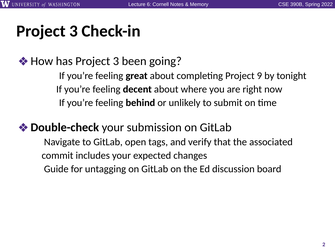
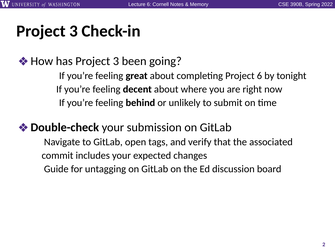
Project 9: 9 -> 6
